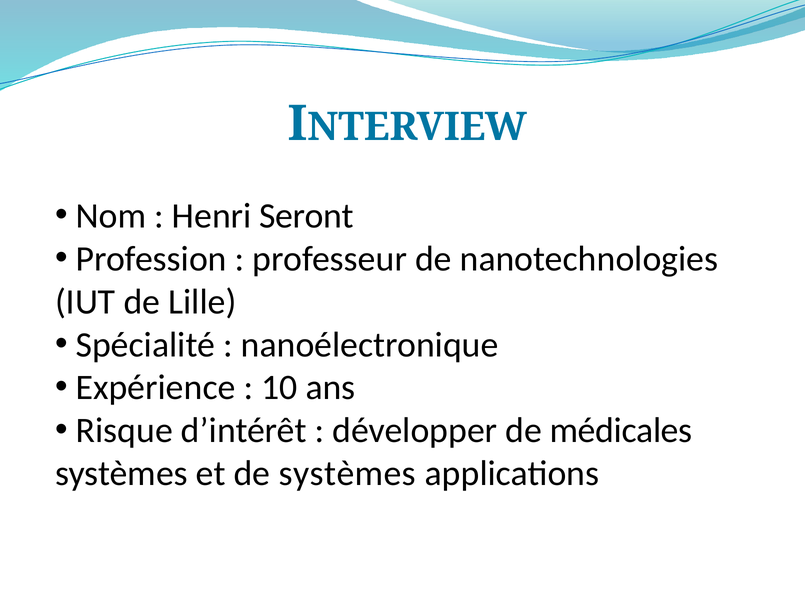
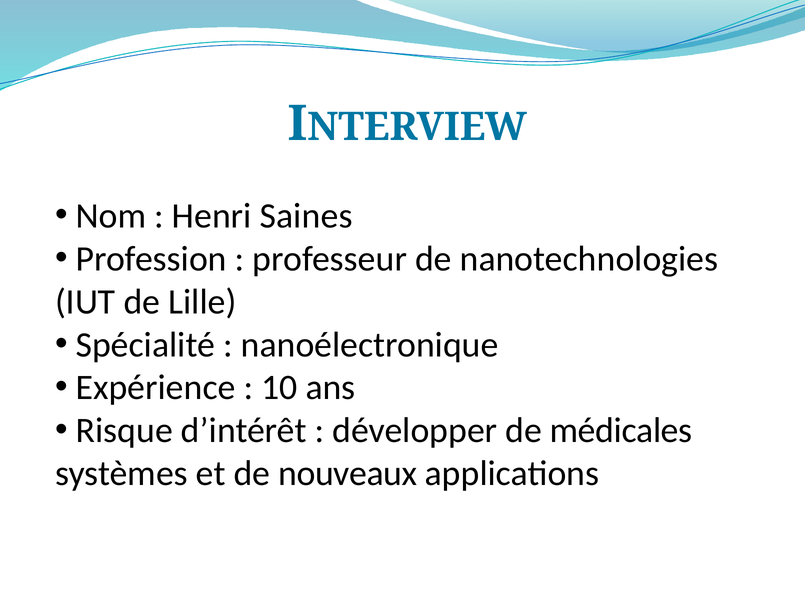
Seront: Seront -> Saines
de systèmes: systèmes -> nouveaux
